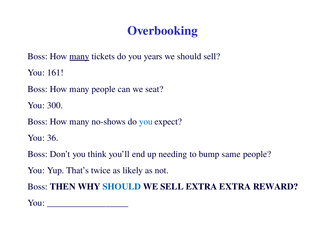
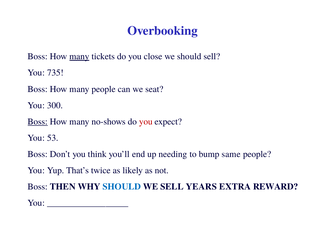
years: years -> close
161: 161 -> 735
Boss at (38, 121) underline: none -> present
you at (146, 121) colour: blue -> red
36: 36 -> 53
SELL EXTRA: EXTRA -> YEARS
